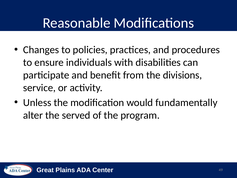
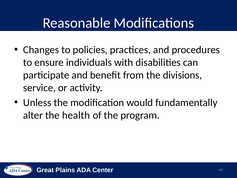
served: served -> health
